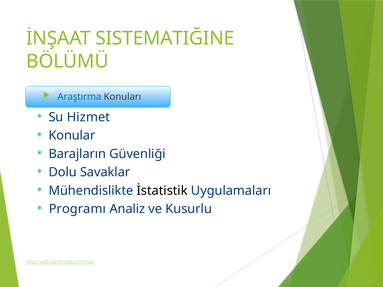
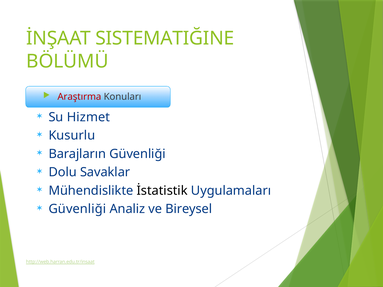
Araştırma colour: blue -> red
Konular: Konular -> Kusurlu
Programı at (77, 209): Programı -> Güvenliği
Kusurlu: Kusurlu -> Bireysel
